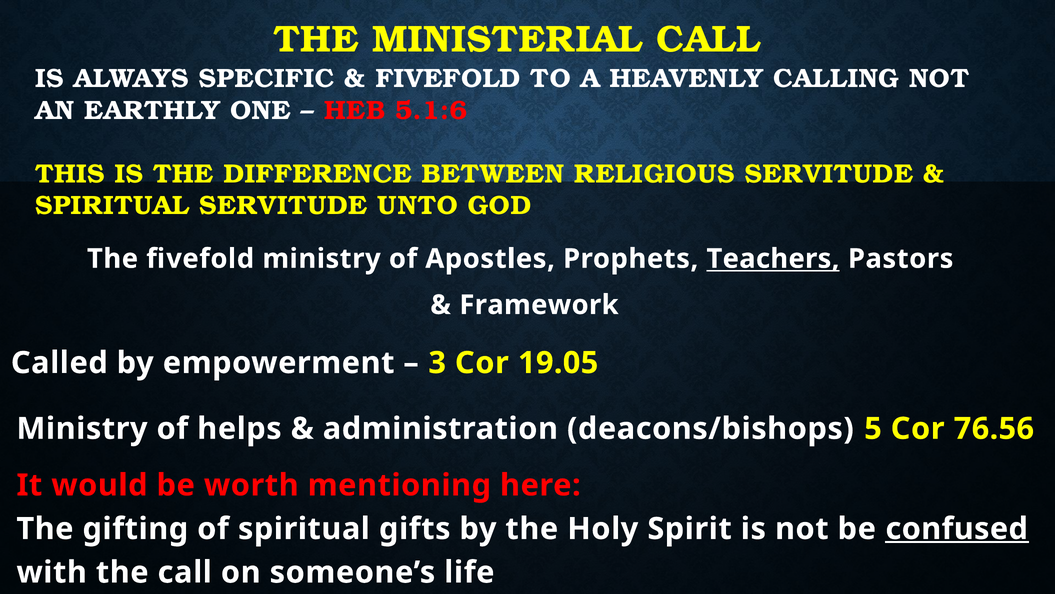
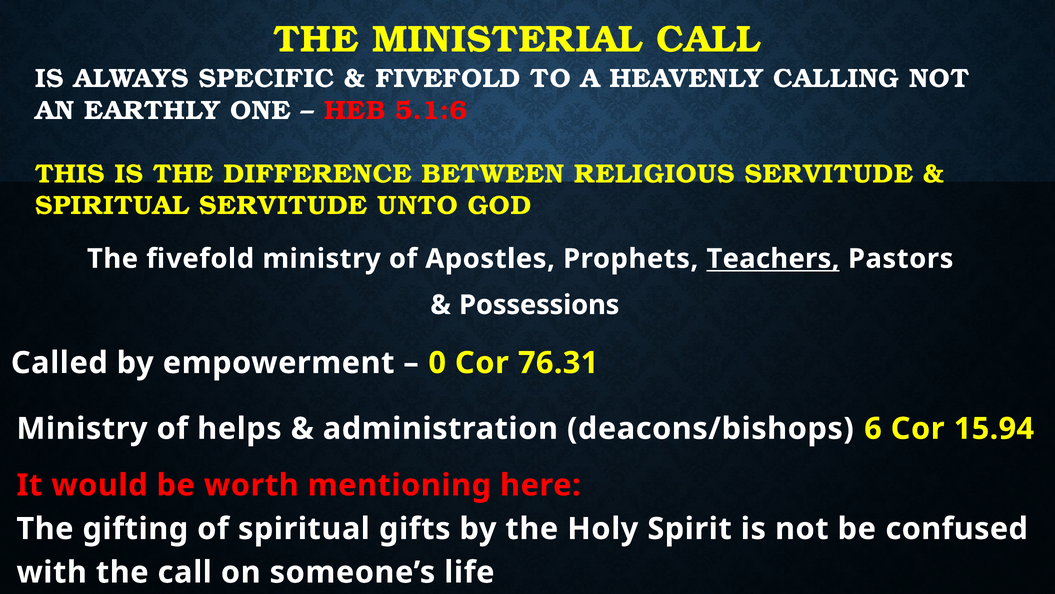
Framework: Framework -> Possessions
3: 3 -> 0
19.05: 19.05 -> 76.31
5: 5 -> 6
76.56: 76.56 -> 15.94
confused underline: present -> none
